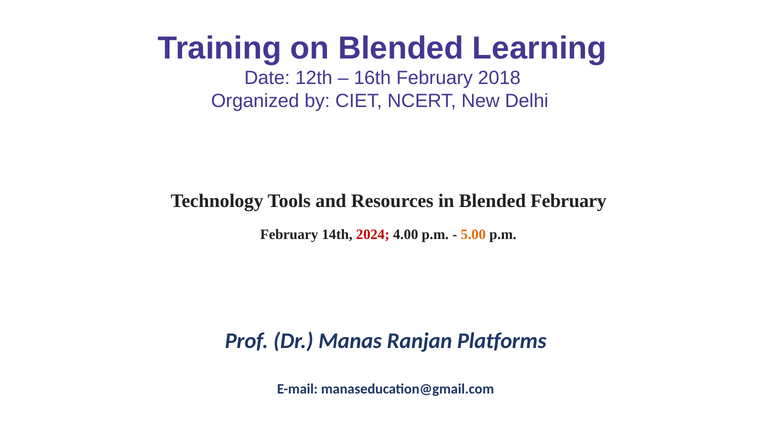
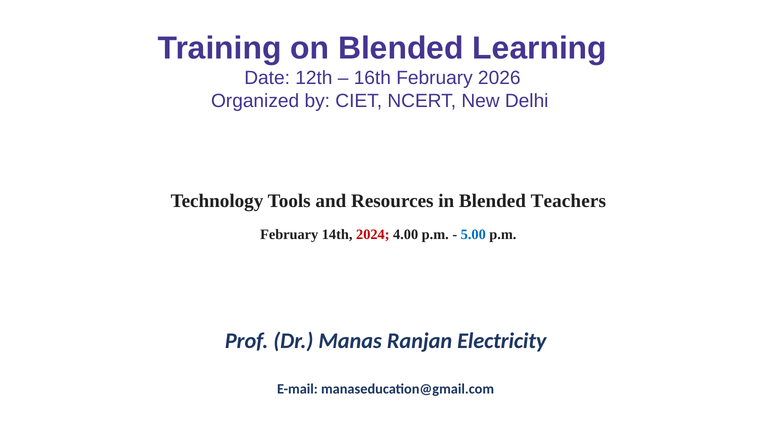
2018: 2018 -> 2026
Blended February: February -> Teachers
5.00 colour: orange -> blue
Platforms: Platforms -> Electricity
